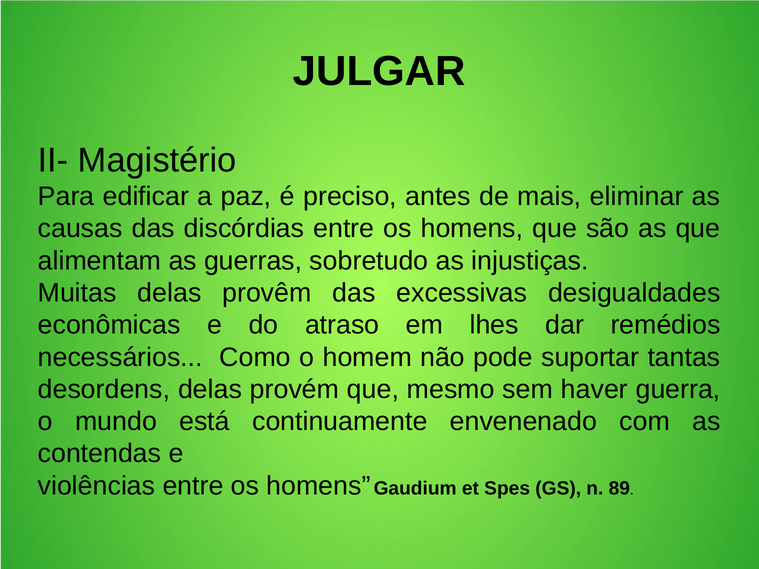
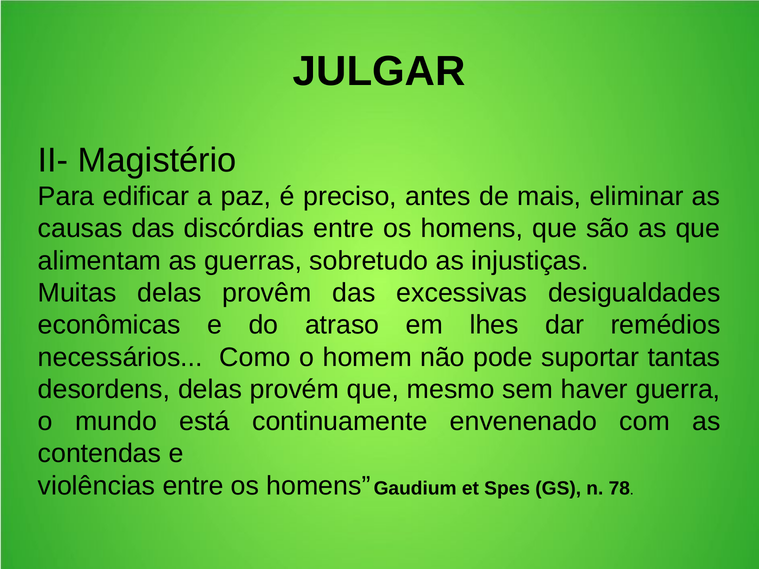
89: 89 -> 78
